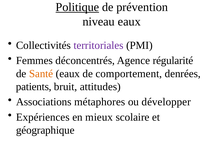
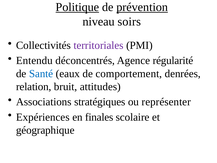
prévention underline: none -> present
niveau eaux: eaux -> soirs
Femmes: Femmes -> Entendu
Santé colour: orange -> blue
patients: patients -> relation
métaphores: métaphores -> stratégiques
développer: développer -> représenter
mieux: mieux -> finales
